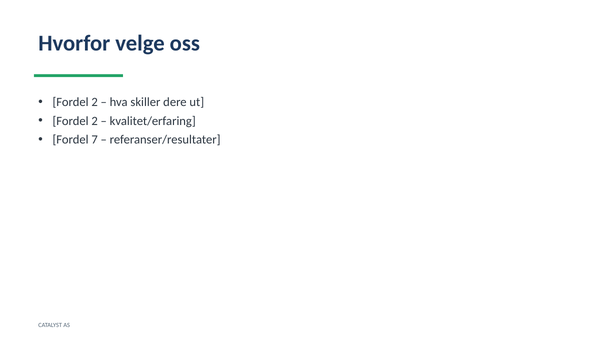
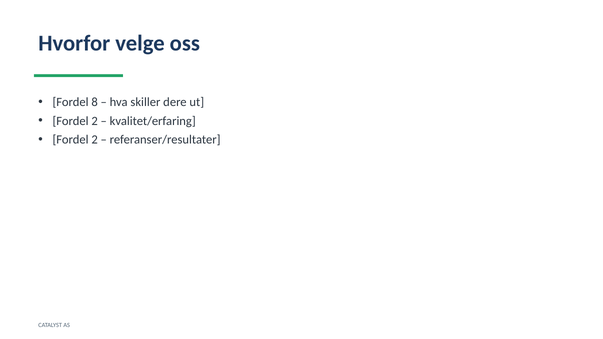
2 at (95, 102): 2 -> 8
7 at (95, 140): 7 -> 2
